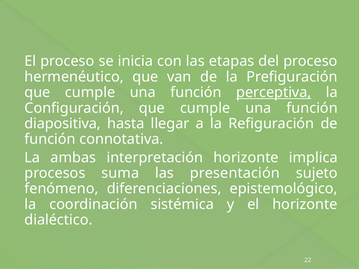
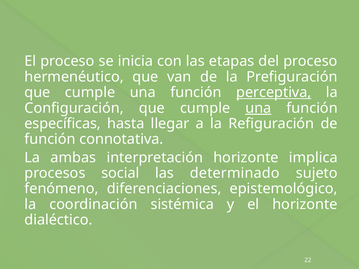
una at (258, 108) underline: none -> present
diapositiva: diapositiva -> específicas
suma: suma -> social
presentación: presentación -> determinado
